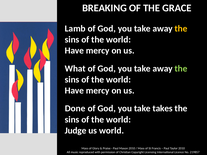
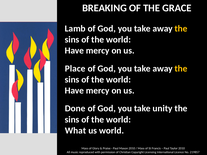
What: What -> Place
the at (181, 69) colour: light green -> yellow
takes: takes -> unity
Judge: Judge -> What
